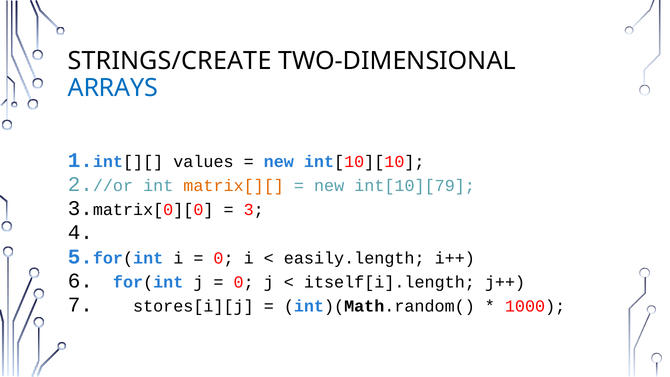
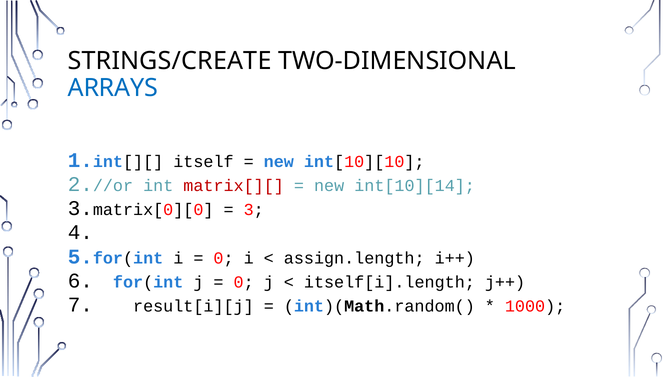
values: values -> itself
matrix[][ colour: orange -> red
int[10][79: int[10][79 -> int[10][14
easily.length: easily.length -> assign.length
stores[i][j: stores[i][j -> result[i][j
